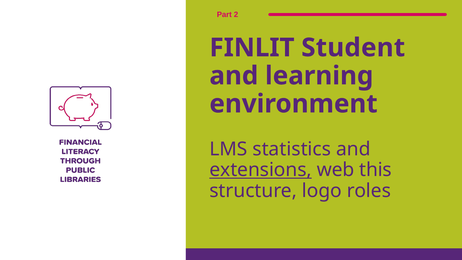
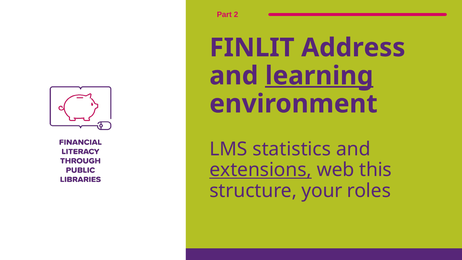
Student: Student -> Address
learning underline: none -> present
logo: logo -> your
